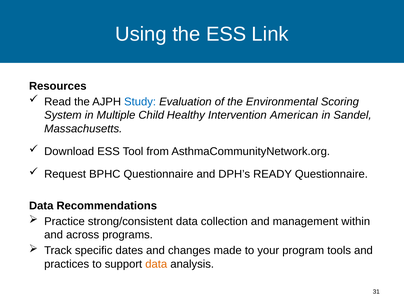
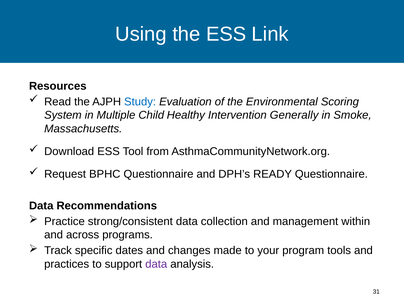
American: American -> Generally
Sandel: Sandel -> Smoke
data at (156, 264) colour: orange -> purple
